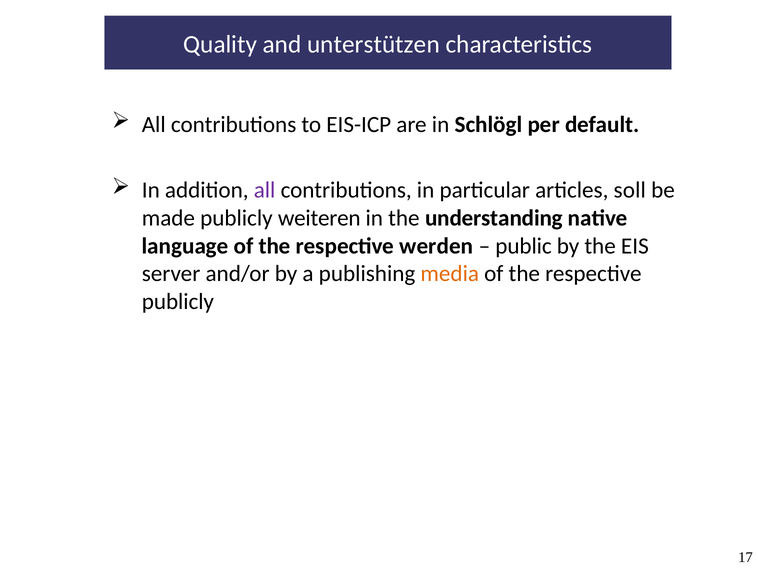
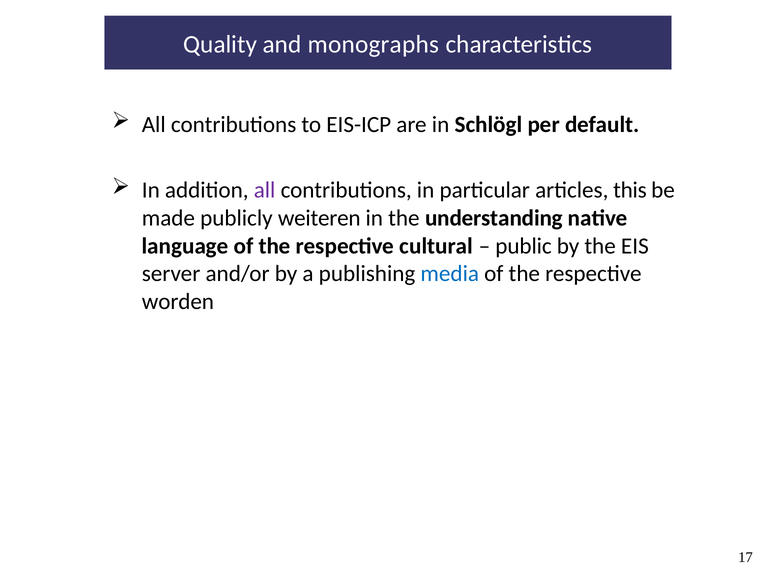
unterstützen: unterstützen -> monographs
soll: soll -> this
werden: werden -> cultural
media colour: orange -> blue
publicly at (178, 301): publicly -> worden
